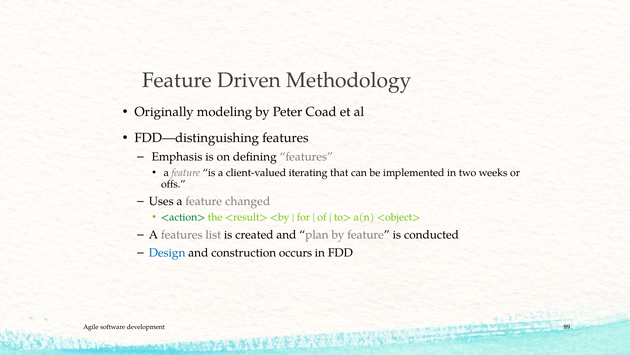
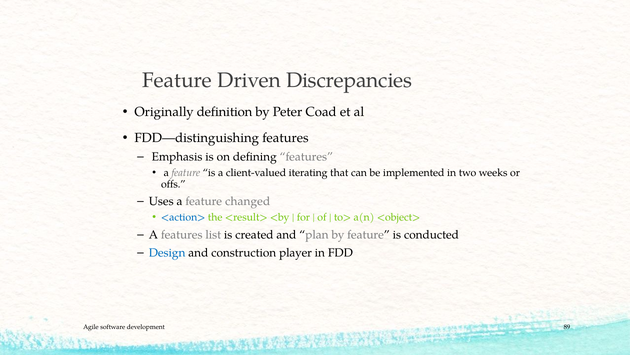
Methodology: Methodology -> Discrepancies
modeling: modeling -> definition
<action> colour: green -> blue
occurs: occurs -> player
